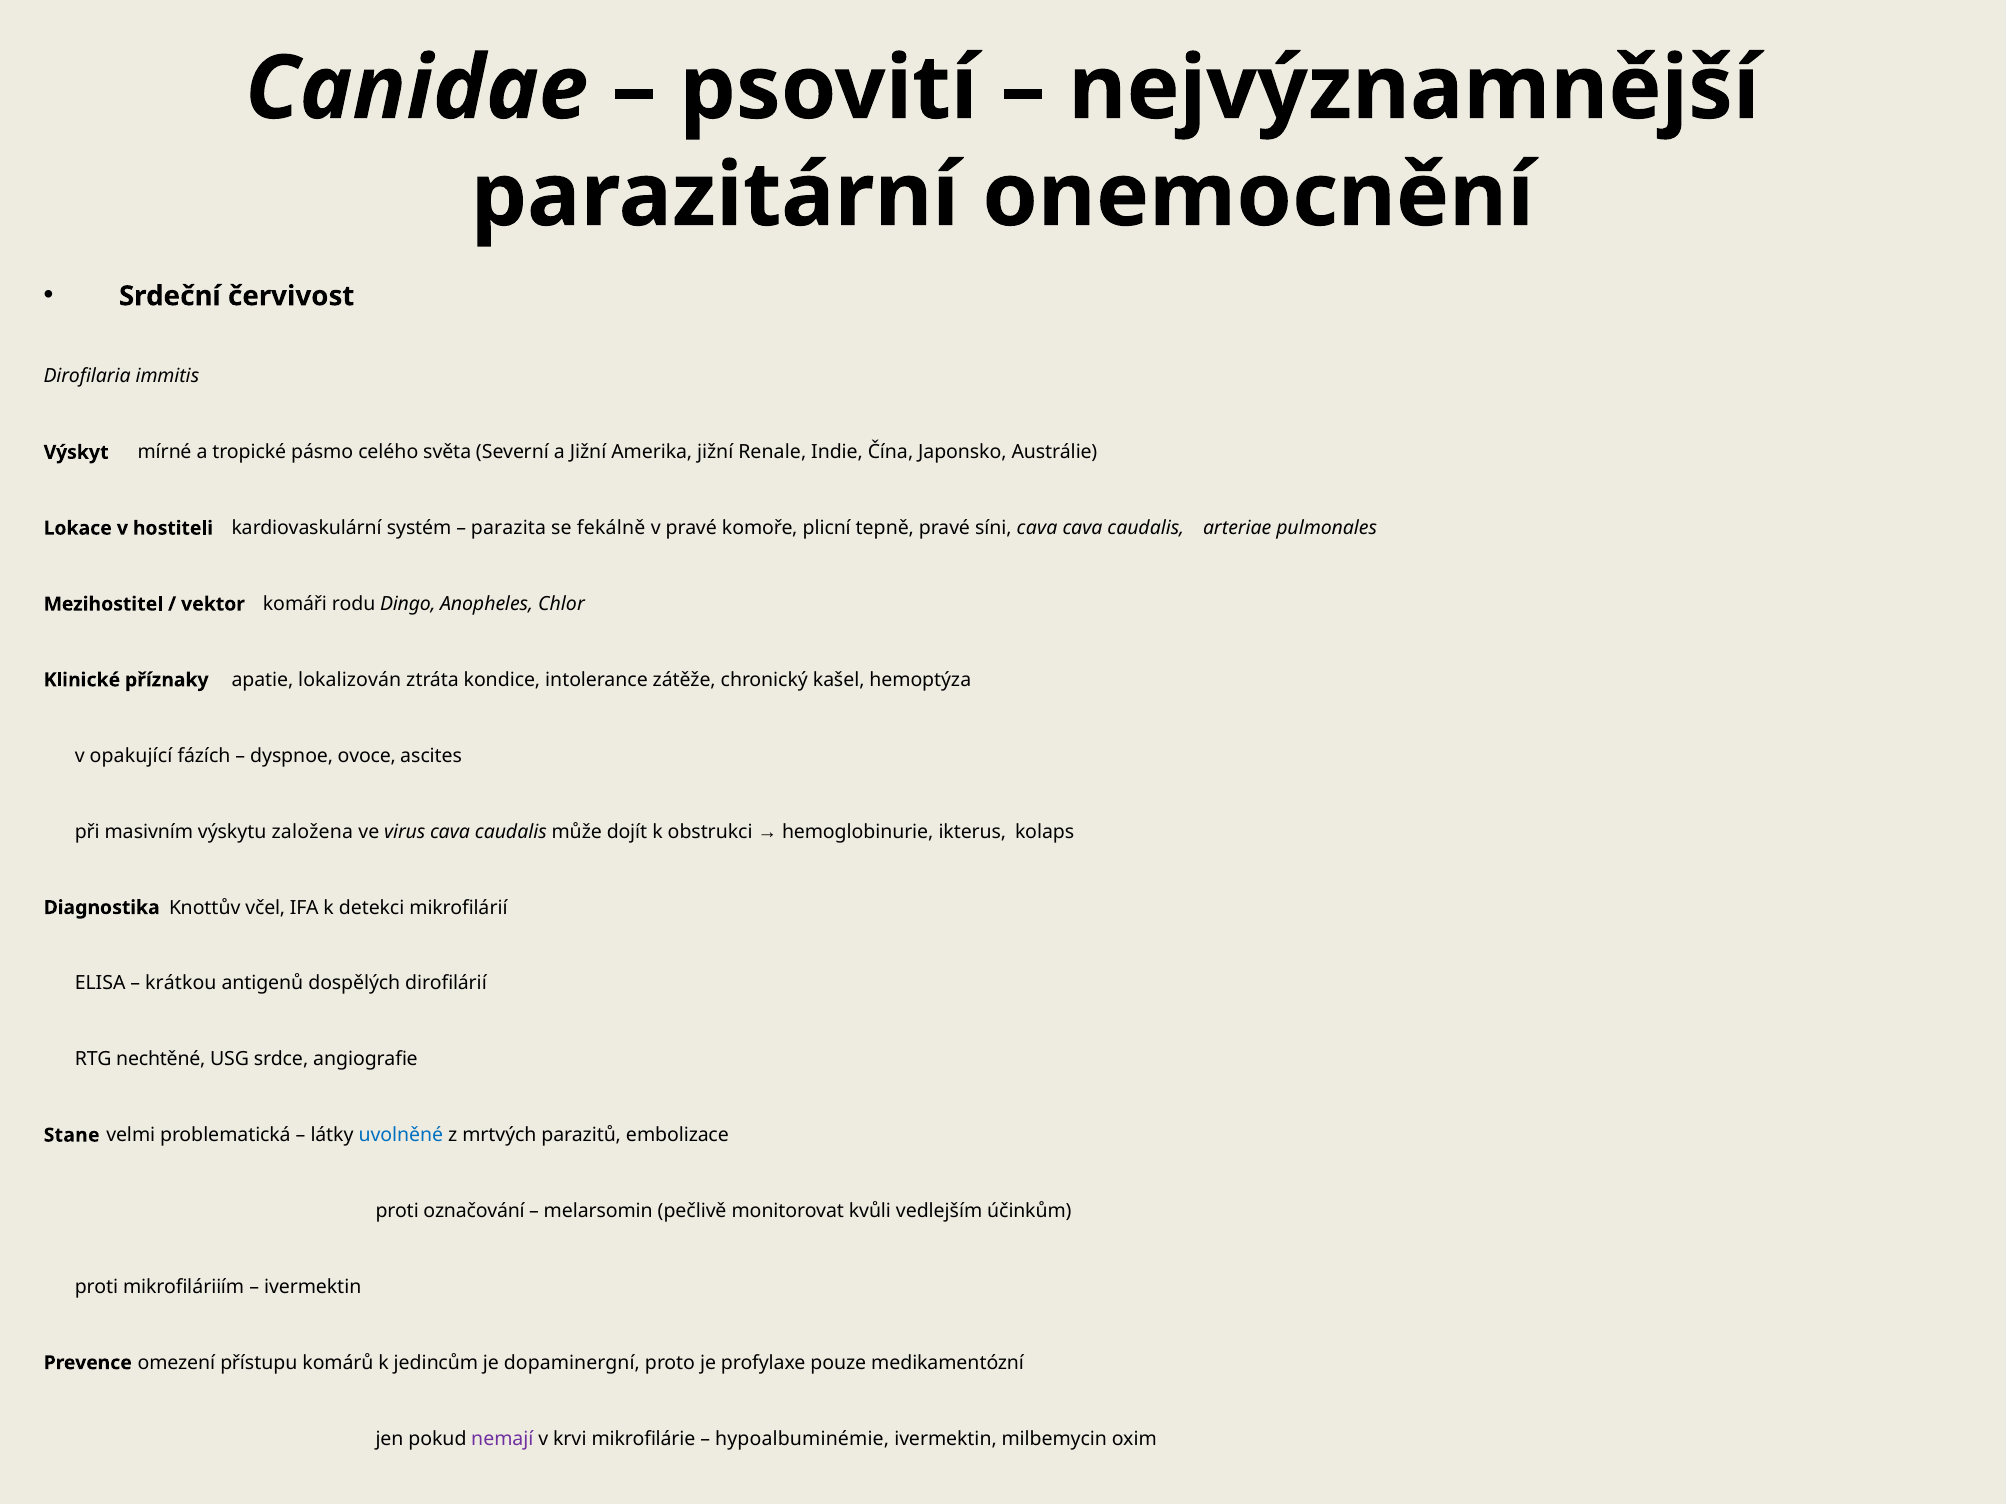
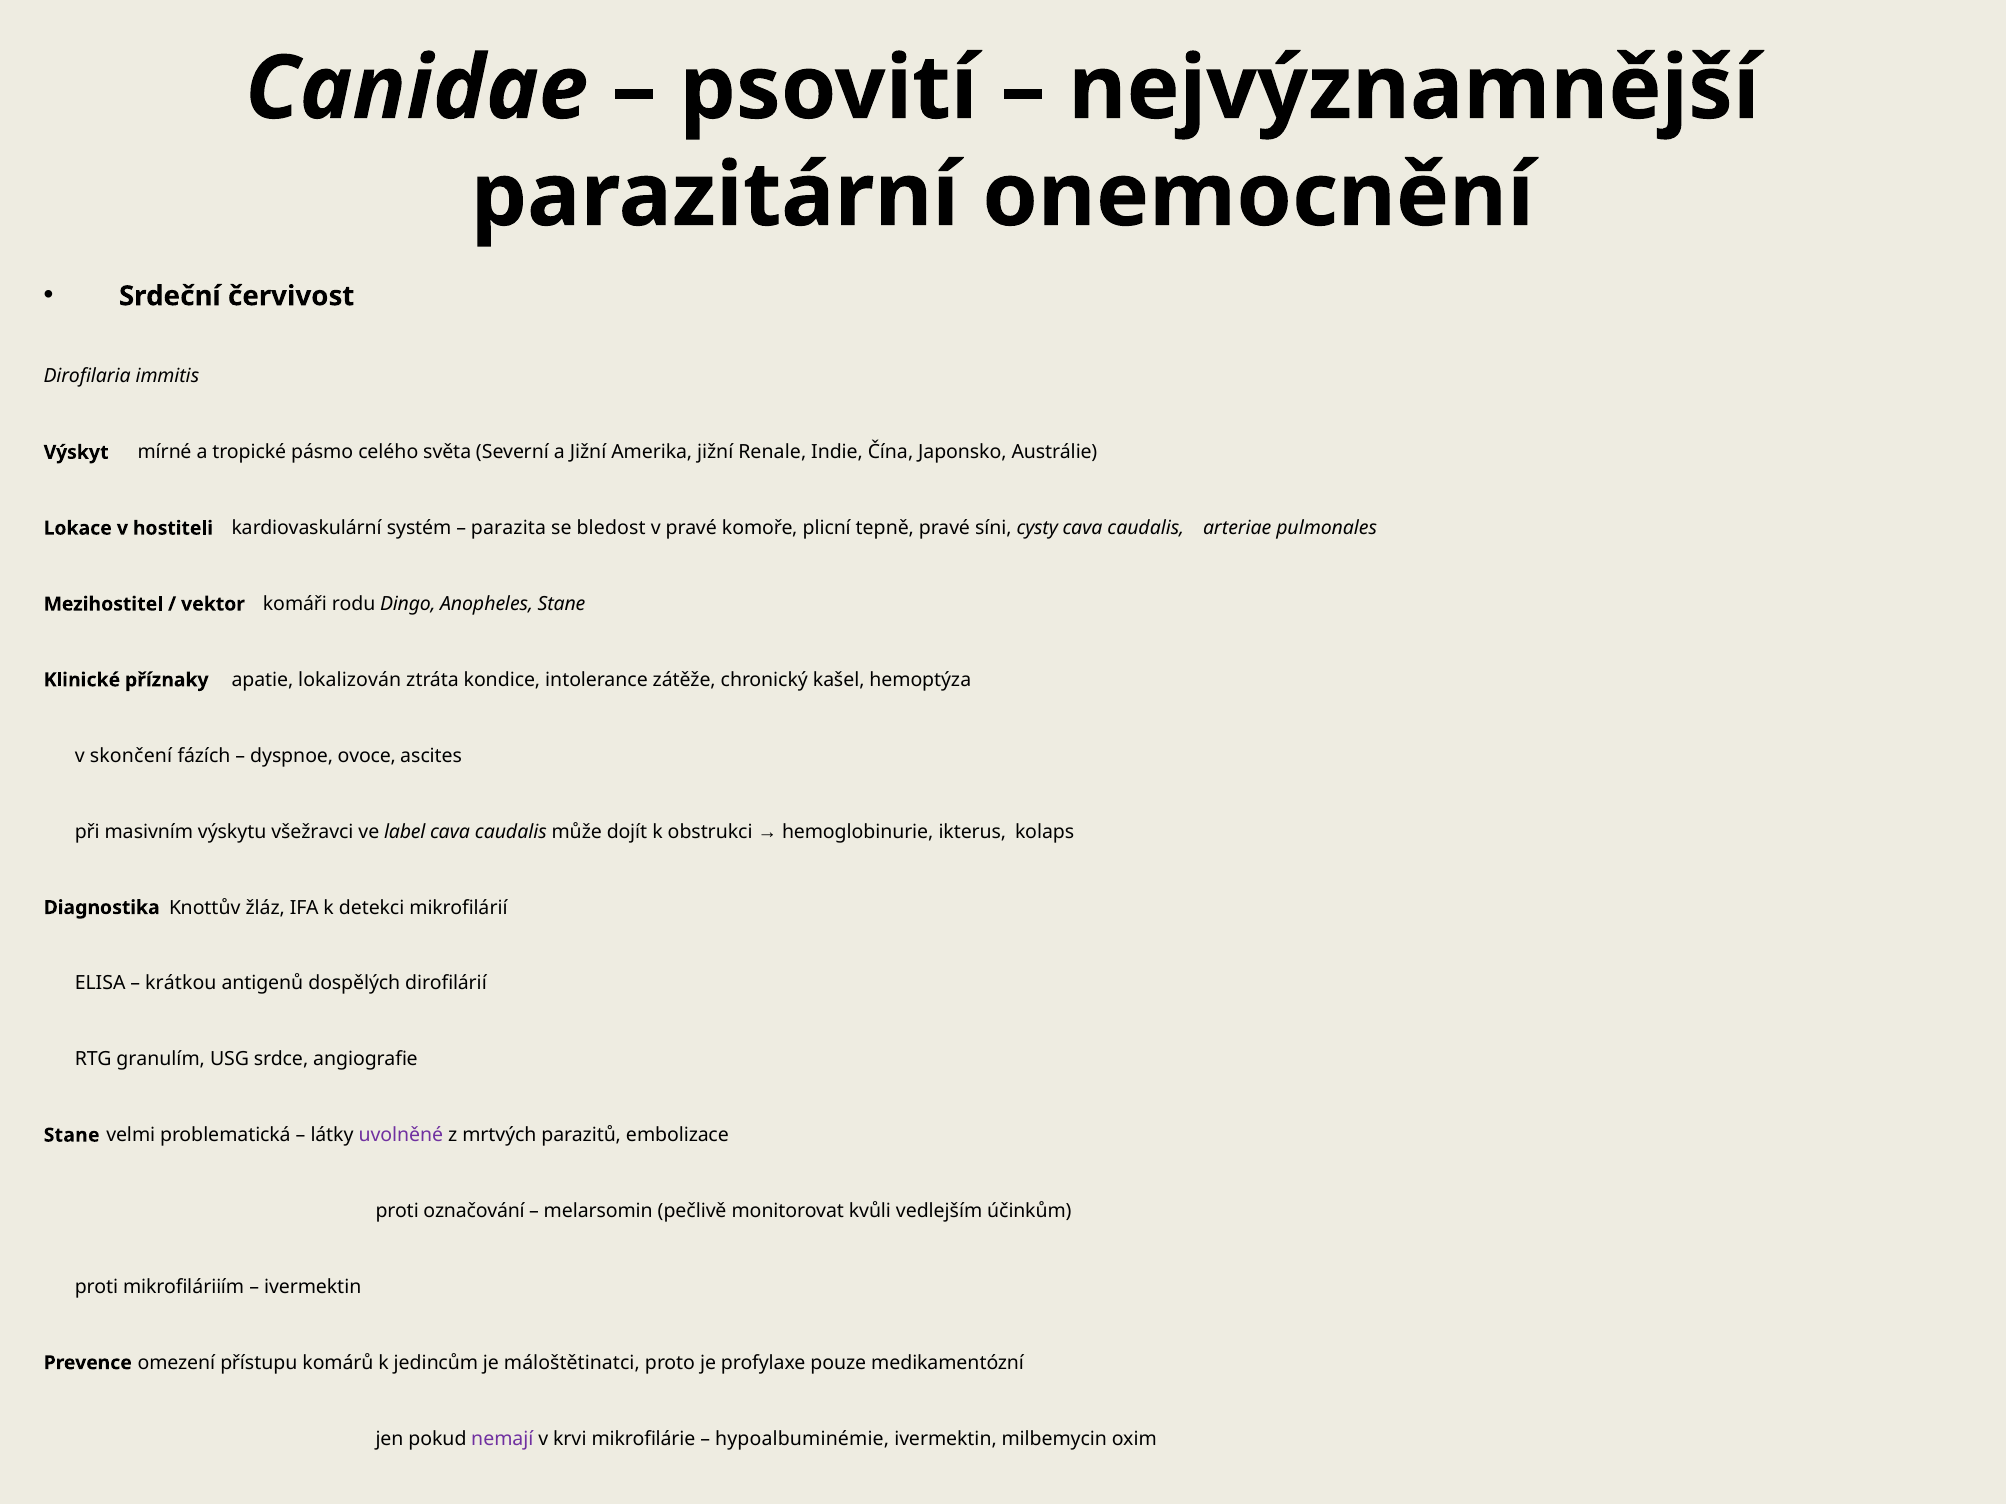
fekálně: fekálně -> bledost
síni cava: cava -> cysty
Anopheles Chlor: Chlor -> Stane
opakující: opakující -> skončení
založena: založena -> všežravci
virus: virus -> label
včel: včel -> žláz
nechtěné: nechtěné -> granulím
uvolněné colour: blue -> purple
dopaminergní: dopaminergní -> máloštětinatci
